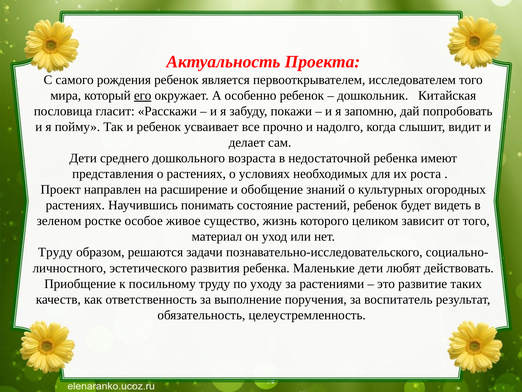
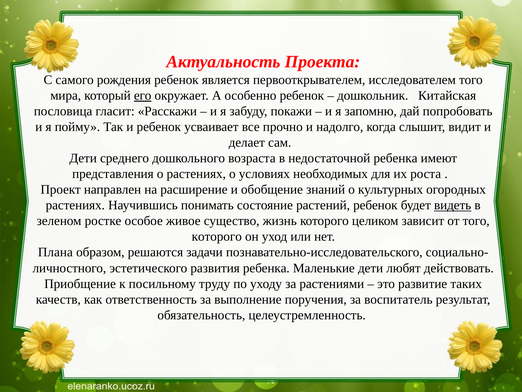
видеть underline: none -> present
материал at (217, 236): материал -> которого
Труду at (55, 252): Труду -> Плана
